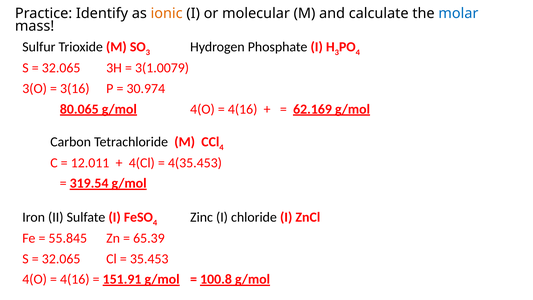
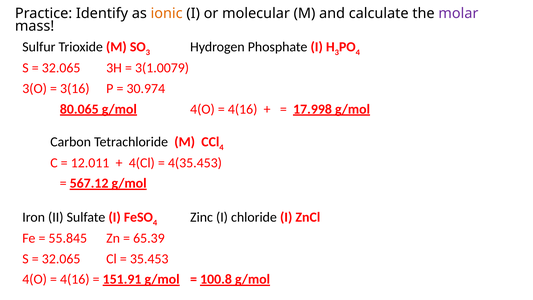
molar colour: blue -> purple
62.169: 62.169 -> 17.998
319.54: 319.54 -> 567.12
